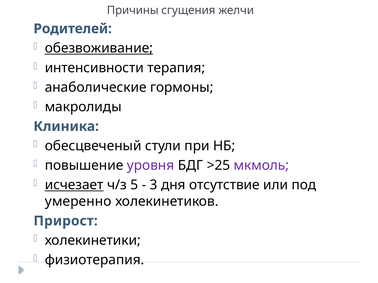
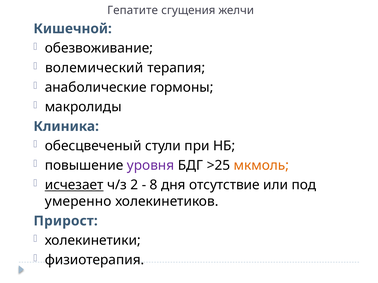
Причины: Причины -> Гепатите
Родителей: Родителей -> Кишечной
обезвоживание underline: present -> none
интенсивности: интенсивности -> волемический
мкмоль colour: purple -> orange
5: 5 -> 2
3: 3 -> 8
